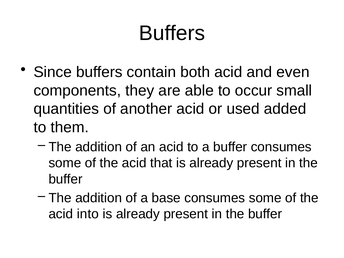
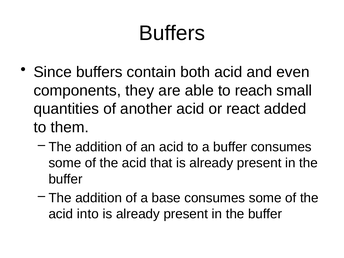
occur: occur -> reach
used: used -> react
